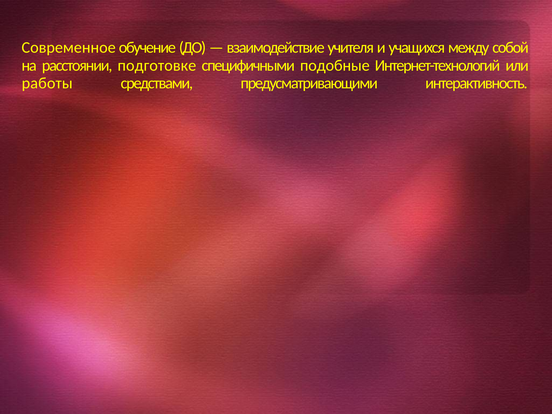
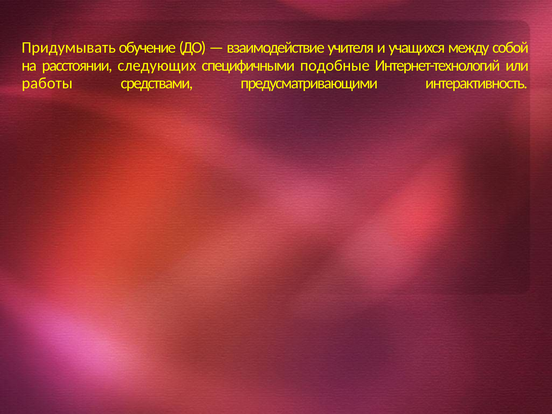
Современное: Современное -> Придумывать
подготовке: подготовке -> следующих
